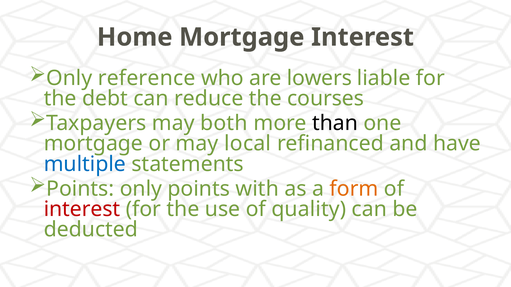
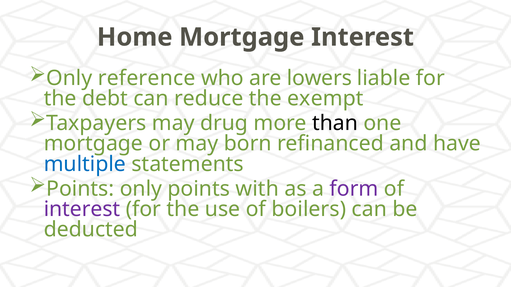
courses: courses -> exempt
both: both -> drug
local: local -> born
form colour: orange -> purple
interest at (82, 209) colour: red -> purple
quality: quality -> boilers
